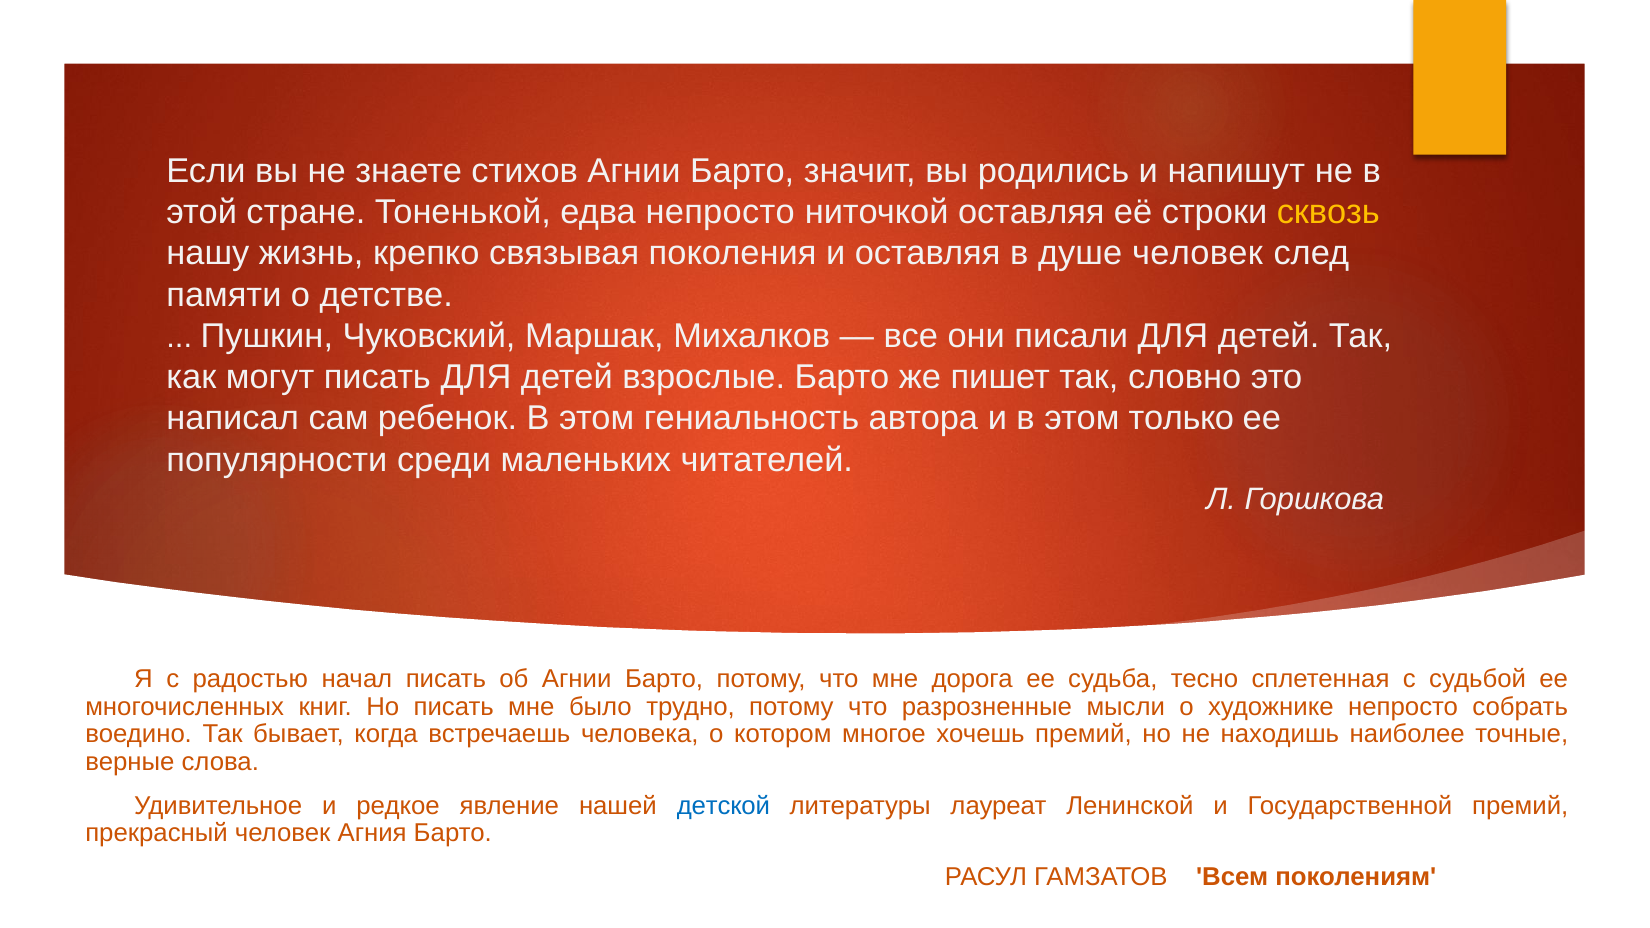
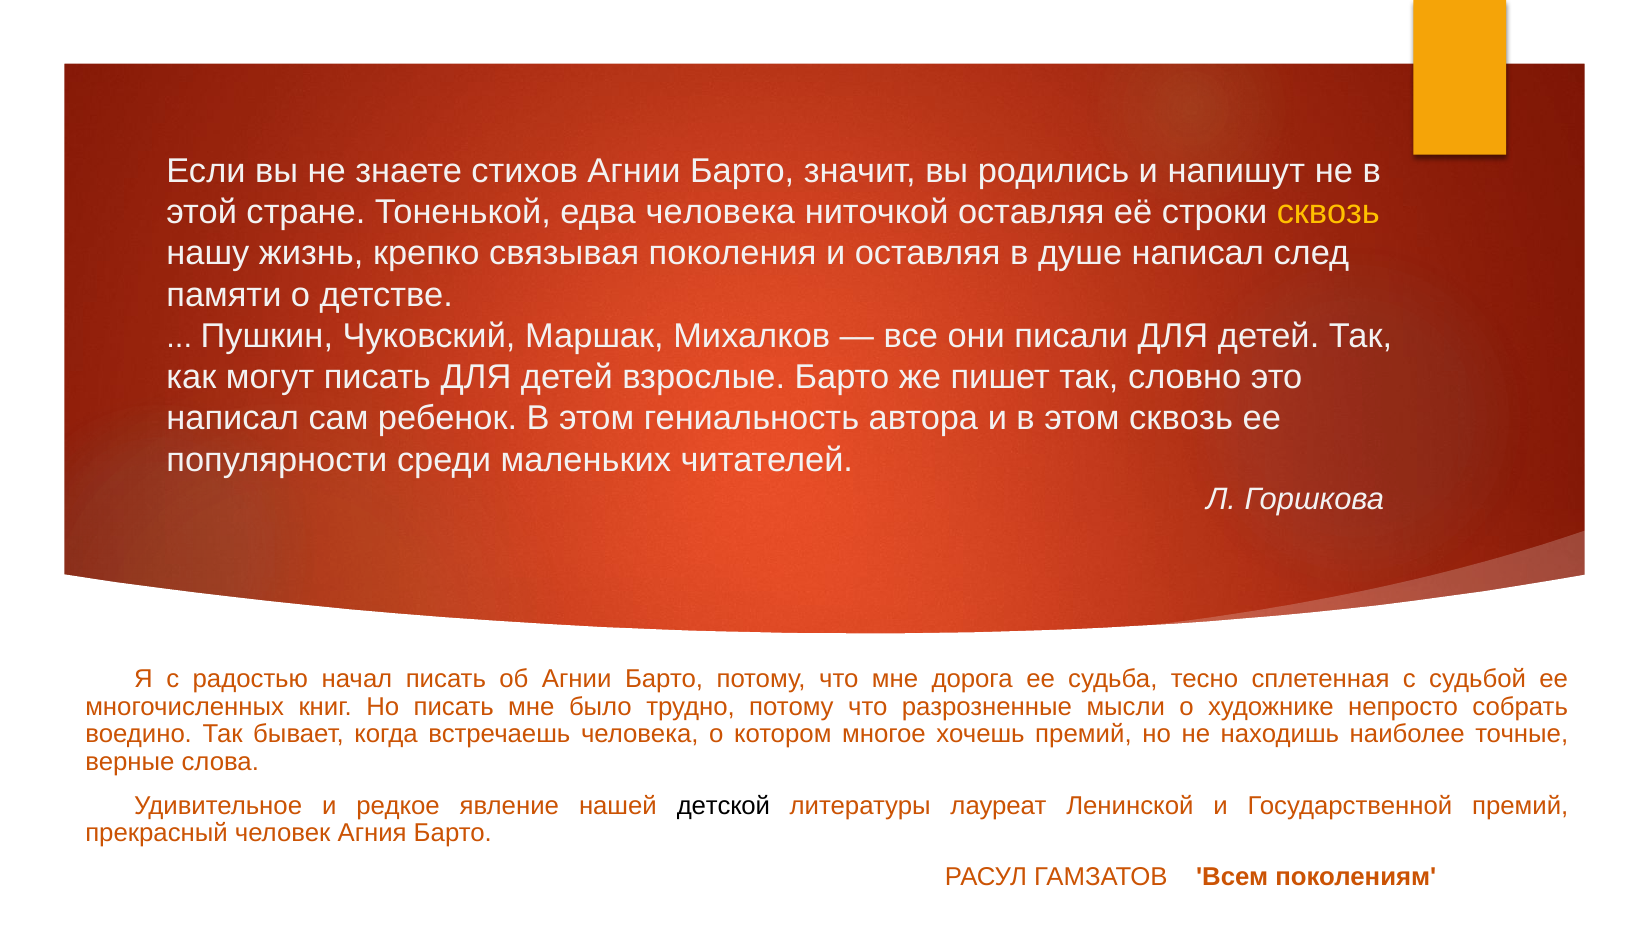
едва непросто: непросто -> человека
душе человек: человек -> написал
этом только: только -> сквозь
детской colour: blue -> black
